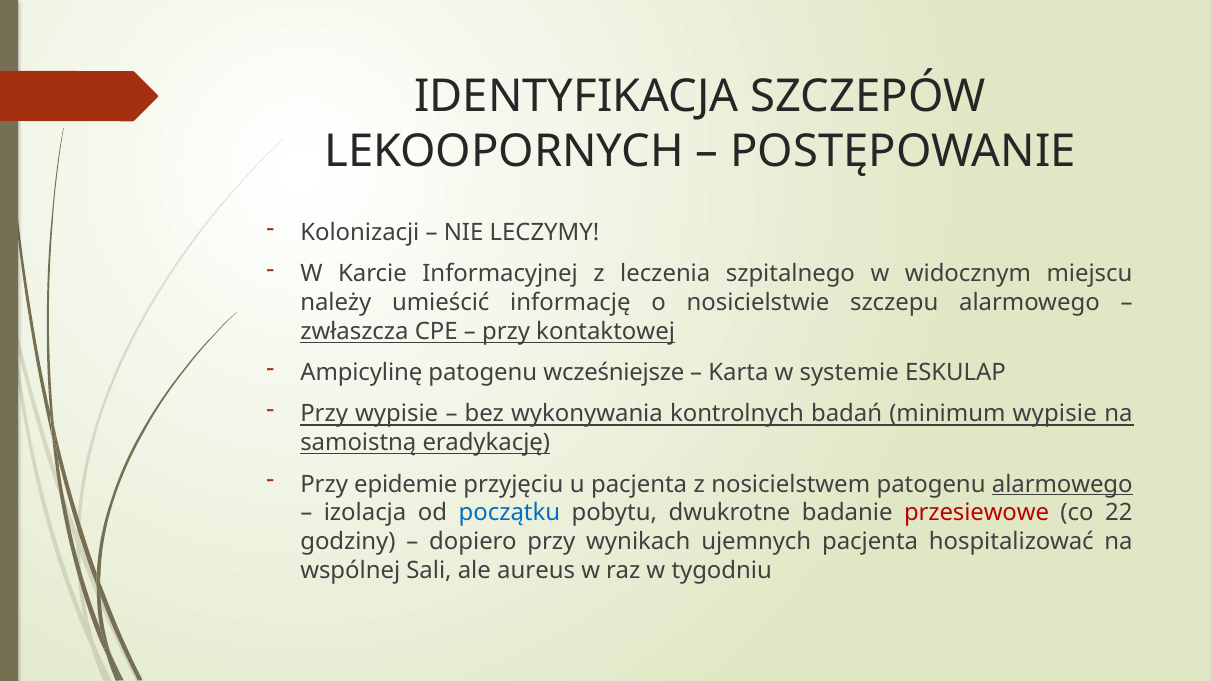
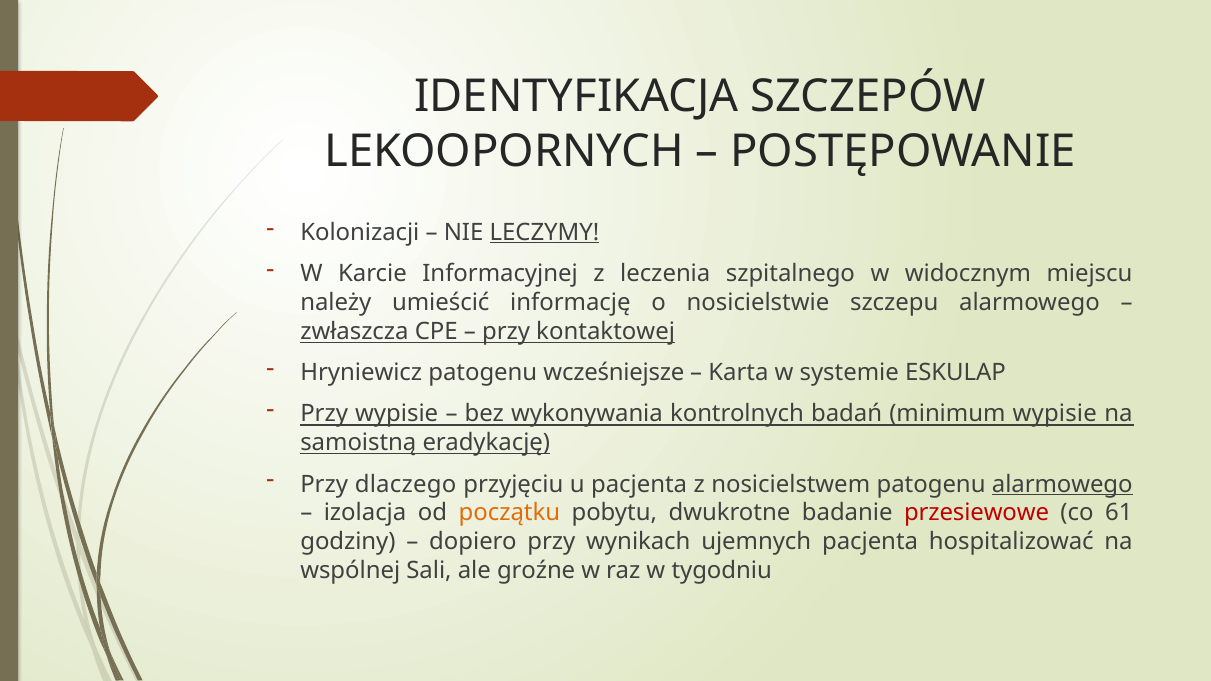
LECZYMY underline: none -> present
Ampicylinę: Ampicylinę -> Hryniewicz
epidemie: epidemie -> dlaczego
początku colour: blue -> orange
22: 22 -> 61
aureus: aureus -> groźne
